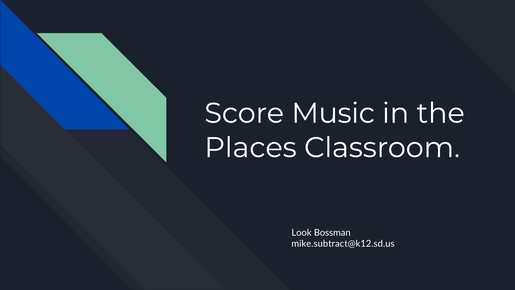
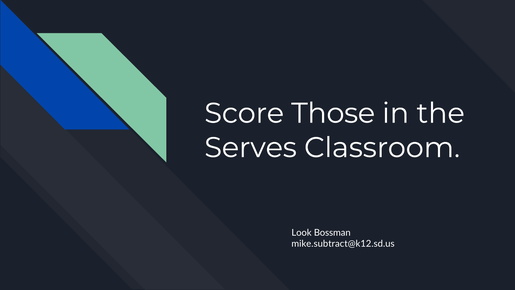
Music: Music -> Those
Places: Places -> Serves
